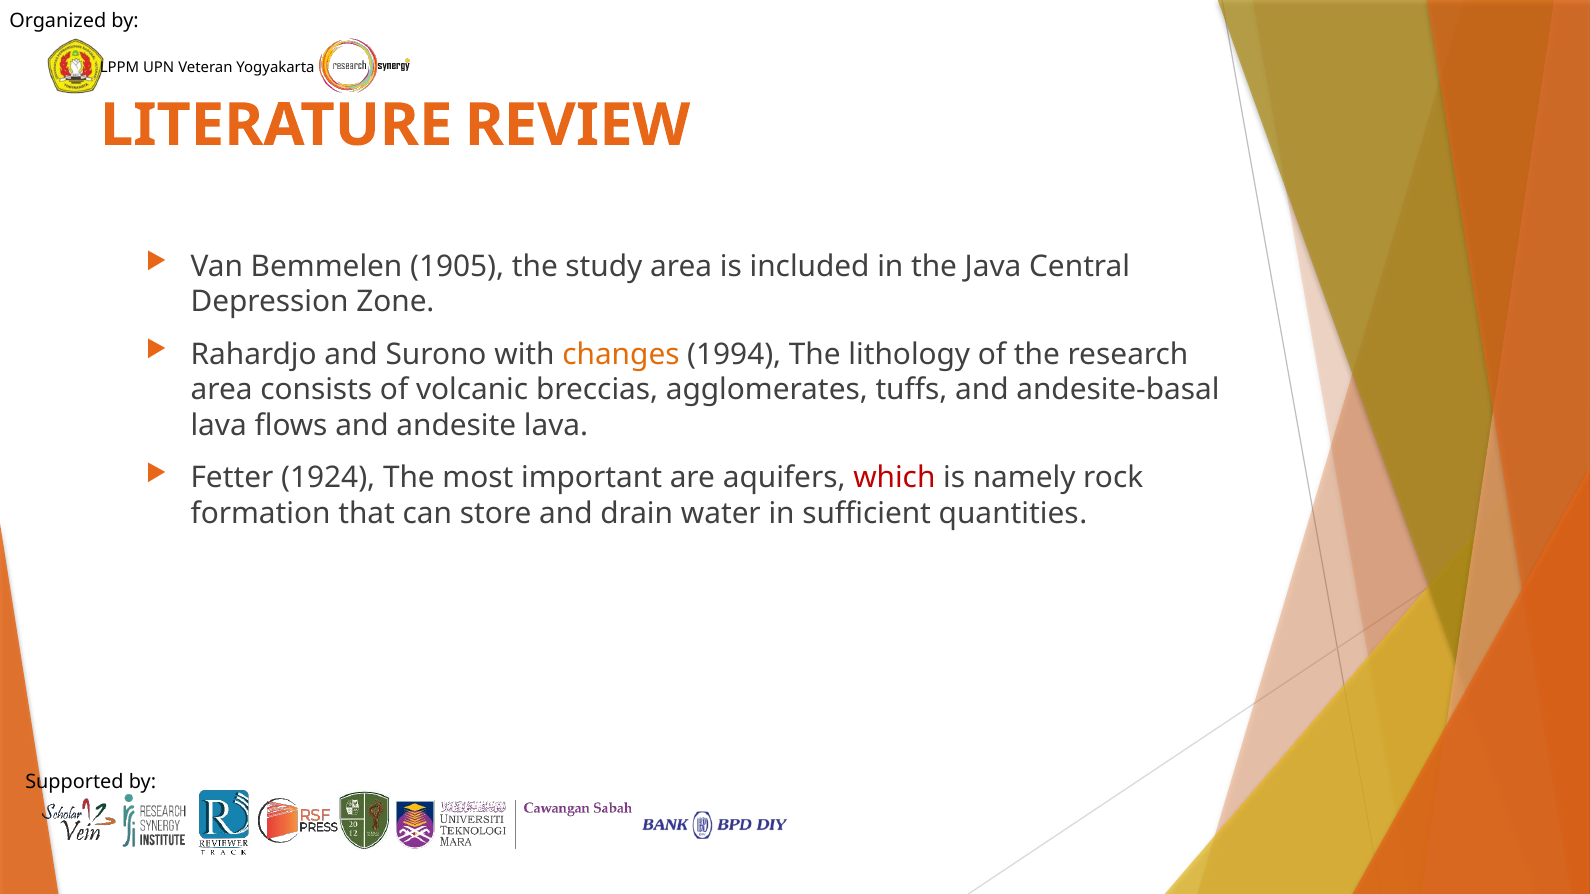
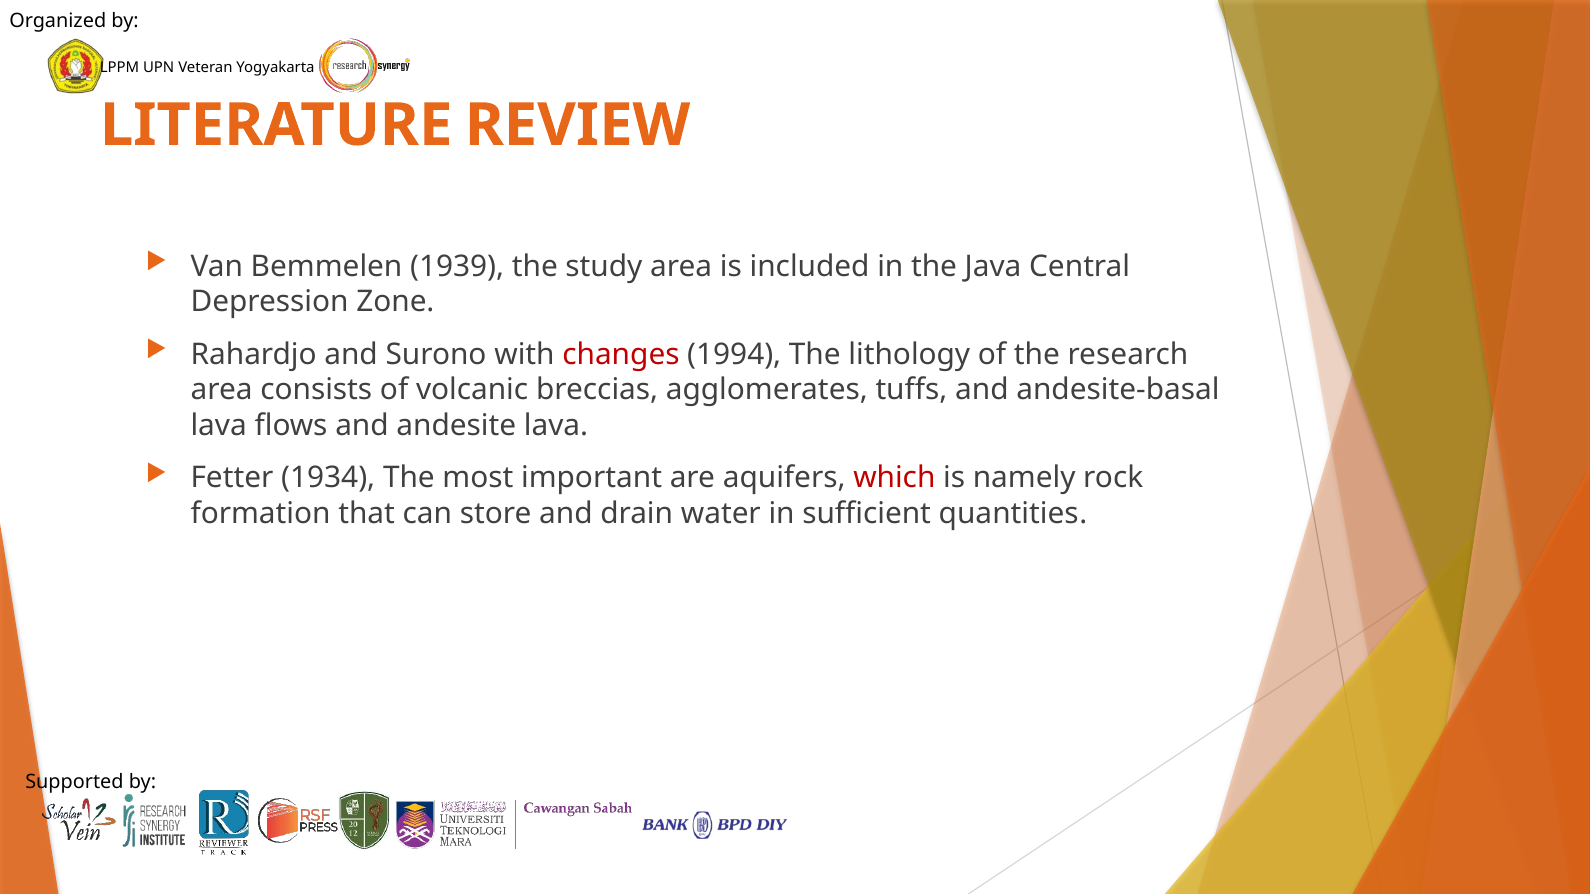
1905: 1905 -> 1939
changes colour: orange -> red
1924: 1924 -> 1934
